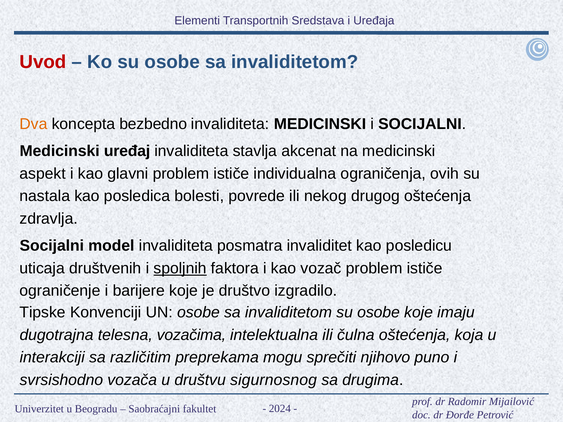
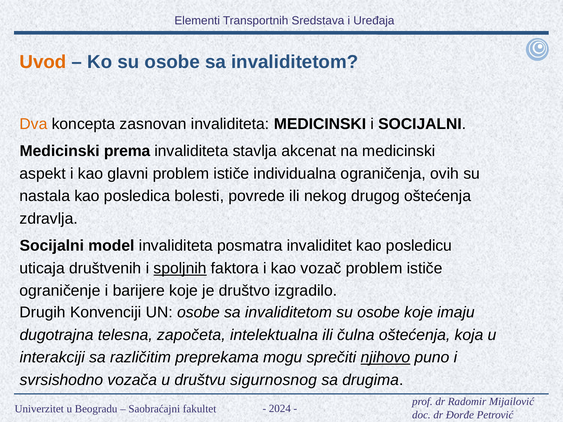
Uvod colour: red -> orange
bezbedno: bezbedno -> zasnovan
uređaj: uređaj -> prema
Tipske: Tipske -> Drugih
vozačima: vozačima -> započeta
njihovo underline: none -> present
